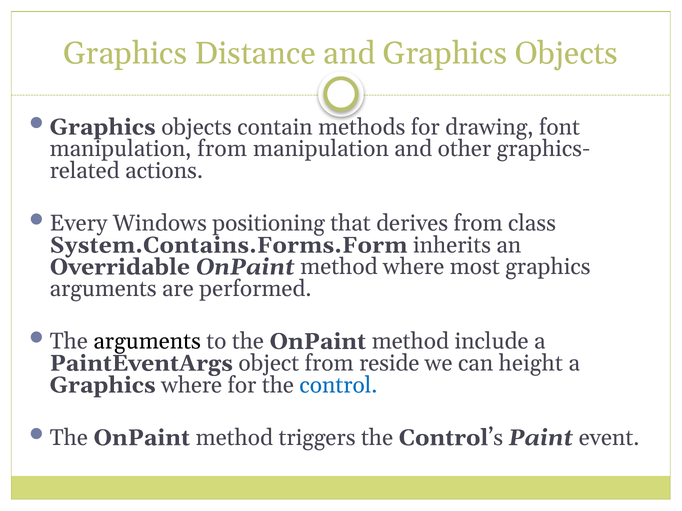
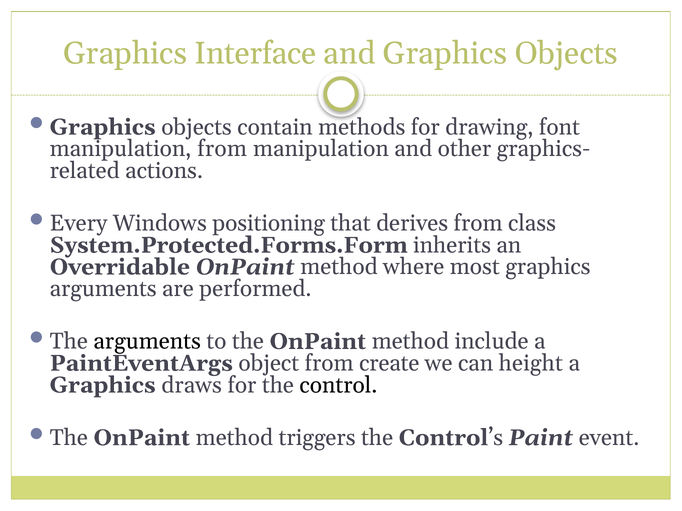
Distance: Distance -> Interface
System.Contains.Forms.Form: System.Contains.Forms.Form -> System.Protected.Forms.Form
reside: reside -> create
Graphics where: where -> draws
control at (338, 385) colour: blue -> black
